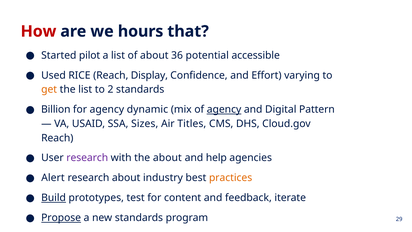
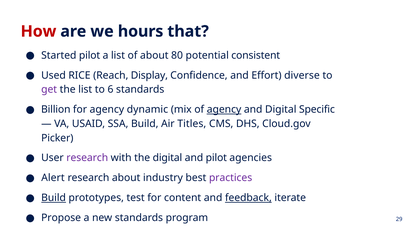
36: 36 -> 80
accessible: accessible -> consistent
varying: varying -> diverse
get colour: orange -> purple
2: 2 -> 6
Pattern: Pattern -> Specific
SSA Sizes: Sizes -> Build
Reach at (57, 138): Reach -> Picker
the about: about -> digital
and help: help -> pilot
practices colour: orange -> purple
feedback underline: none -> present
Propose underline: present -> none
